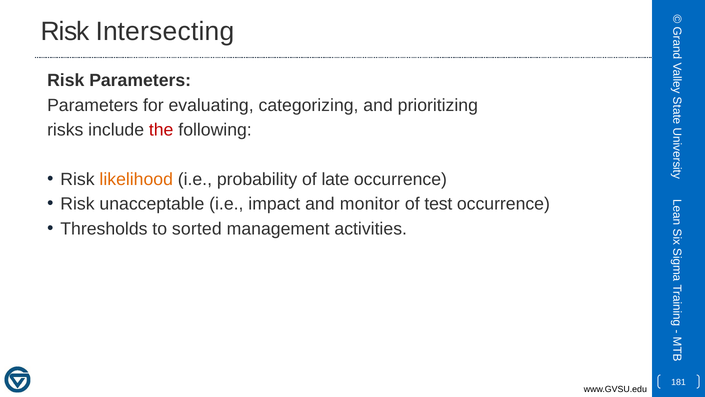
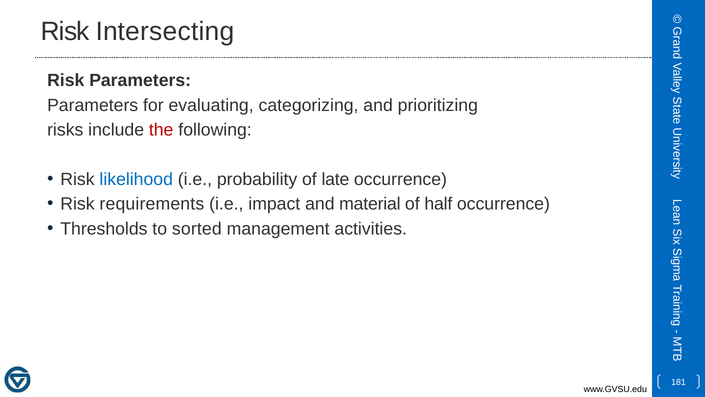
likelihood colour: orange -> blue
unacceptable: unacceptable -> requirements
monitor: monitor -> material
test: test -> half
